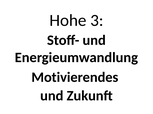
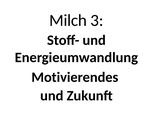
Hohe: Hohe -> Milch
